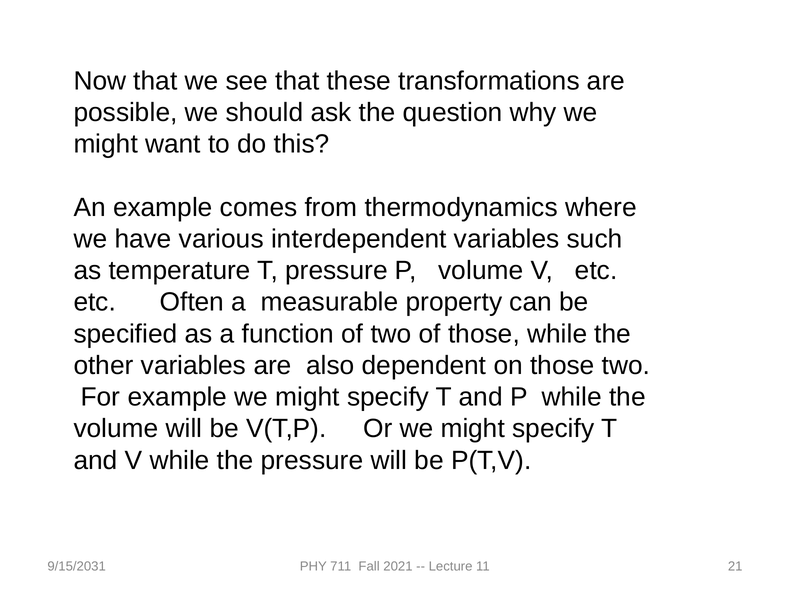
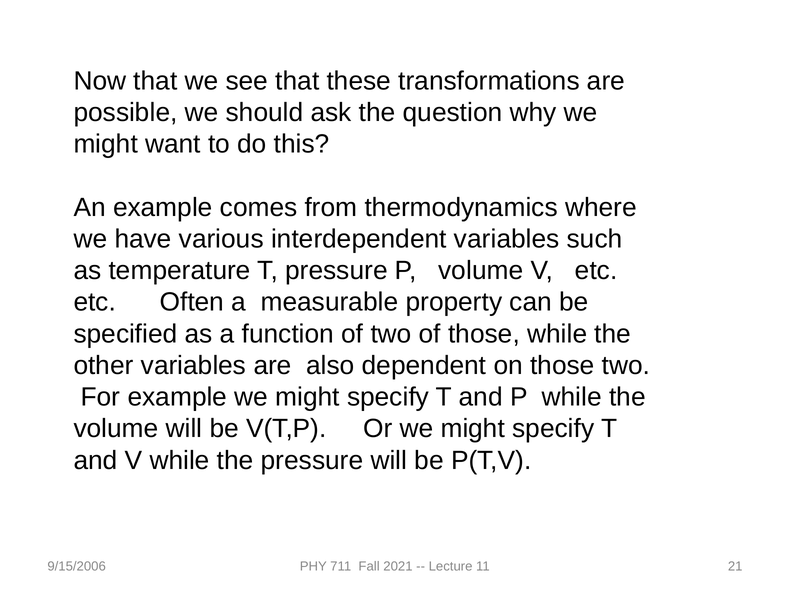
9/15/2031: 9/15/2031 -> 9/15/2006
